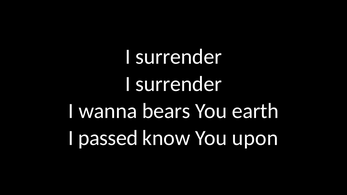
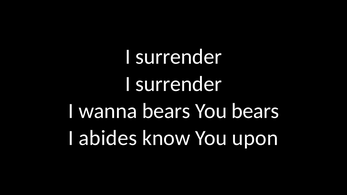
You earth: earth -> bears
passed: passed -> abides
